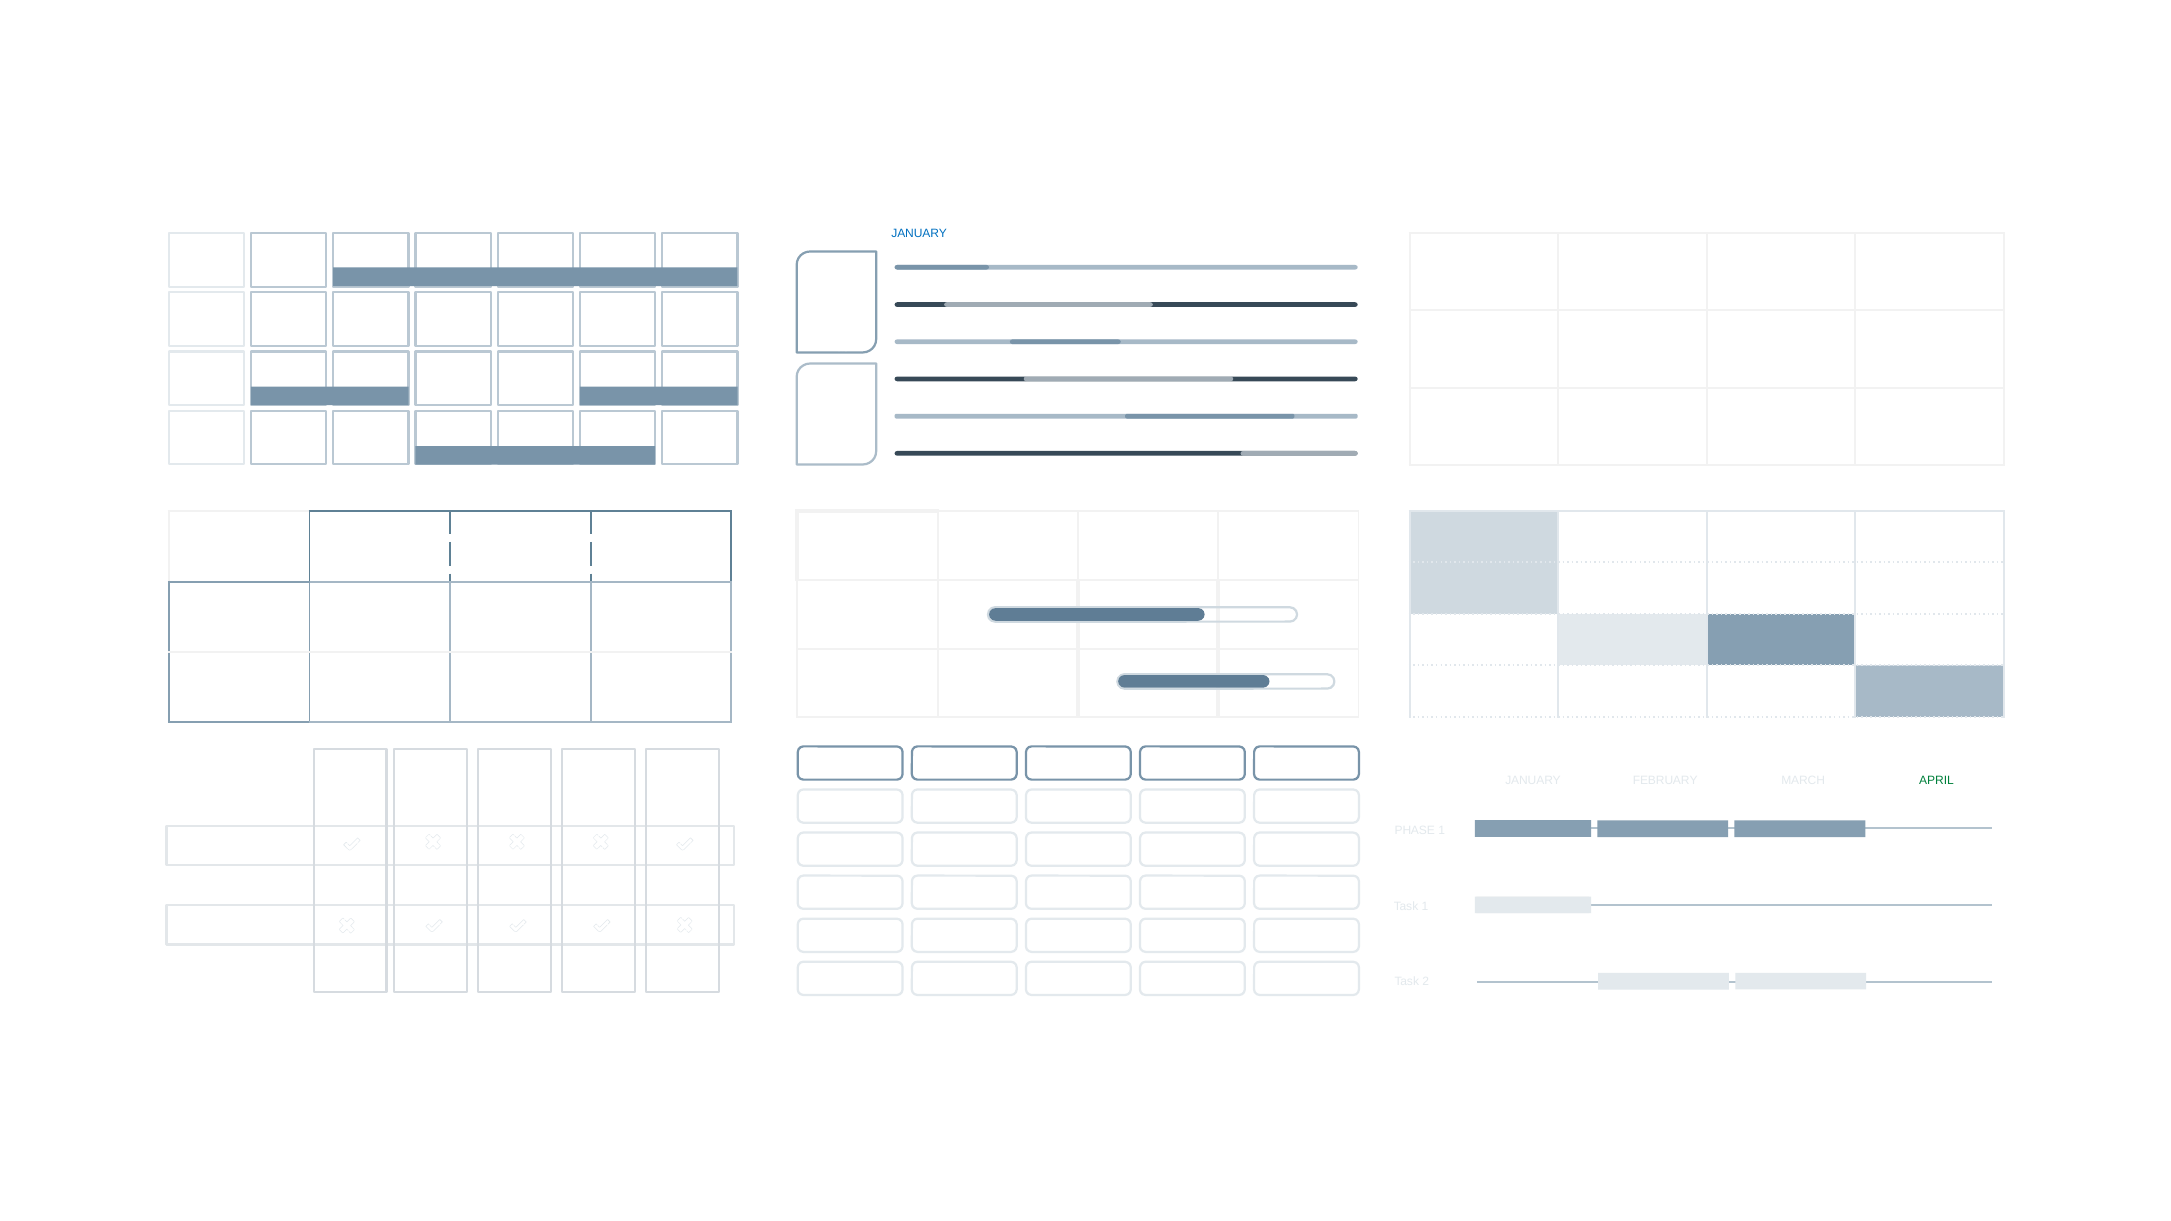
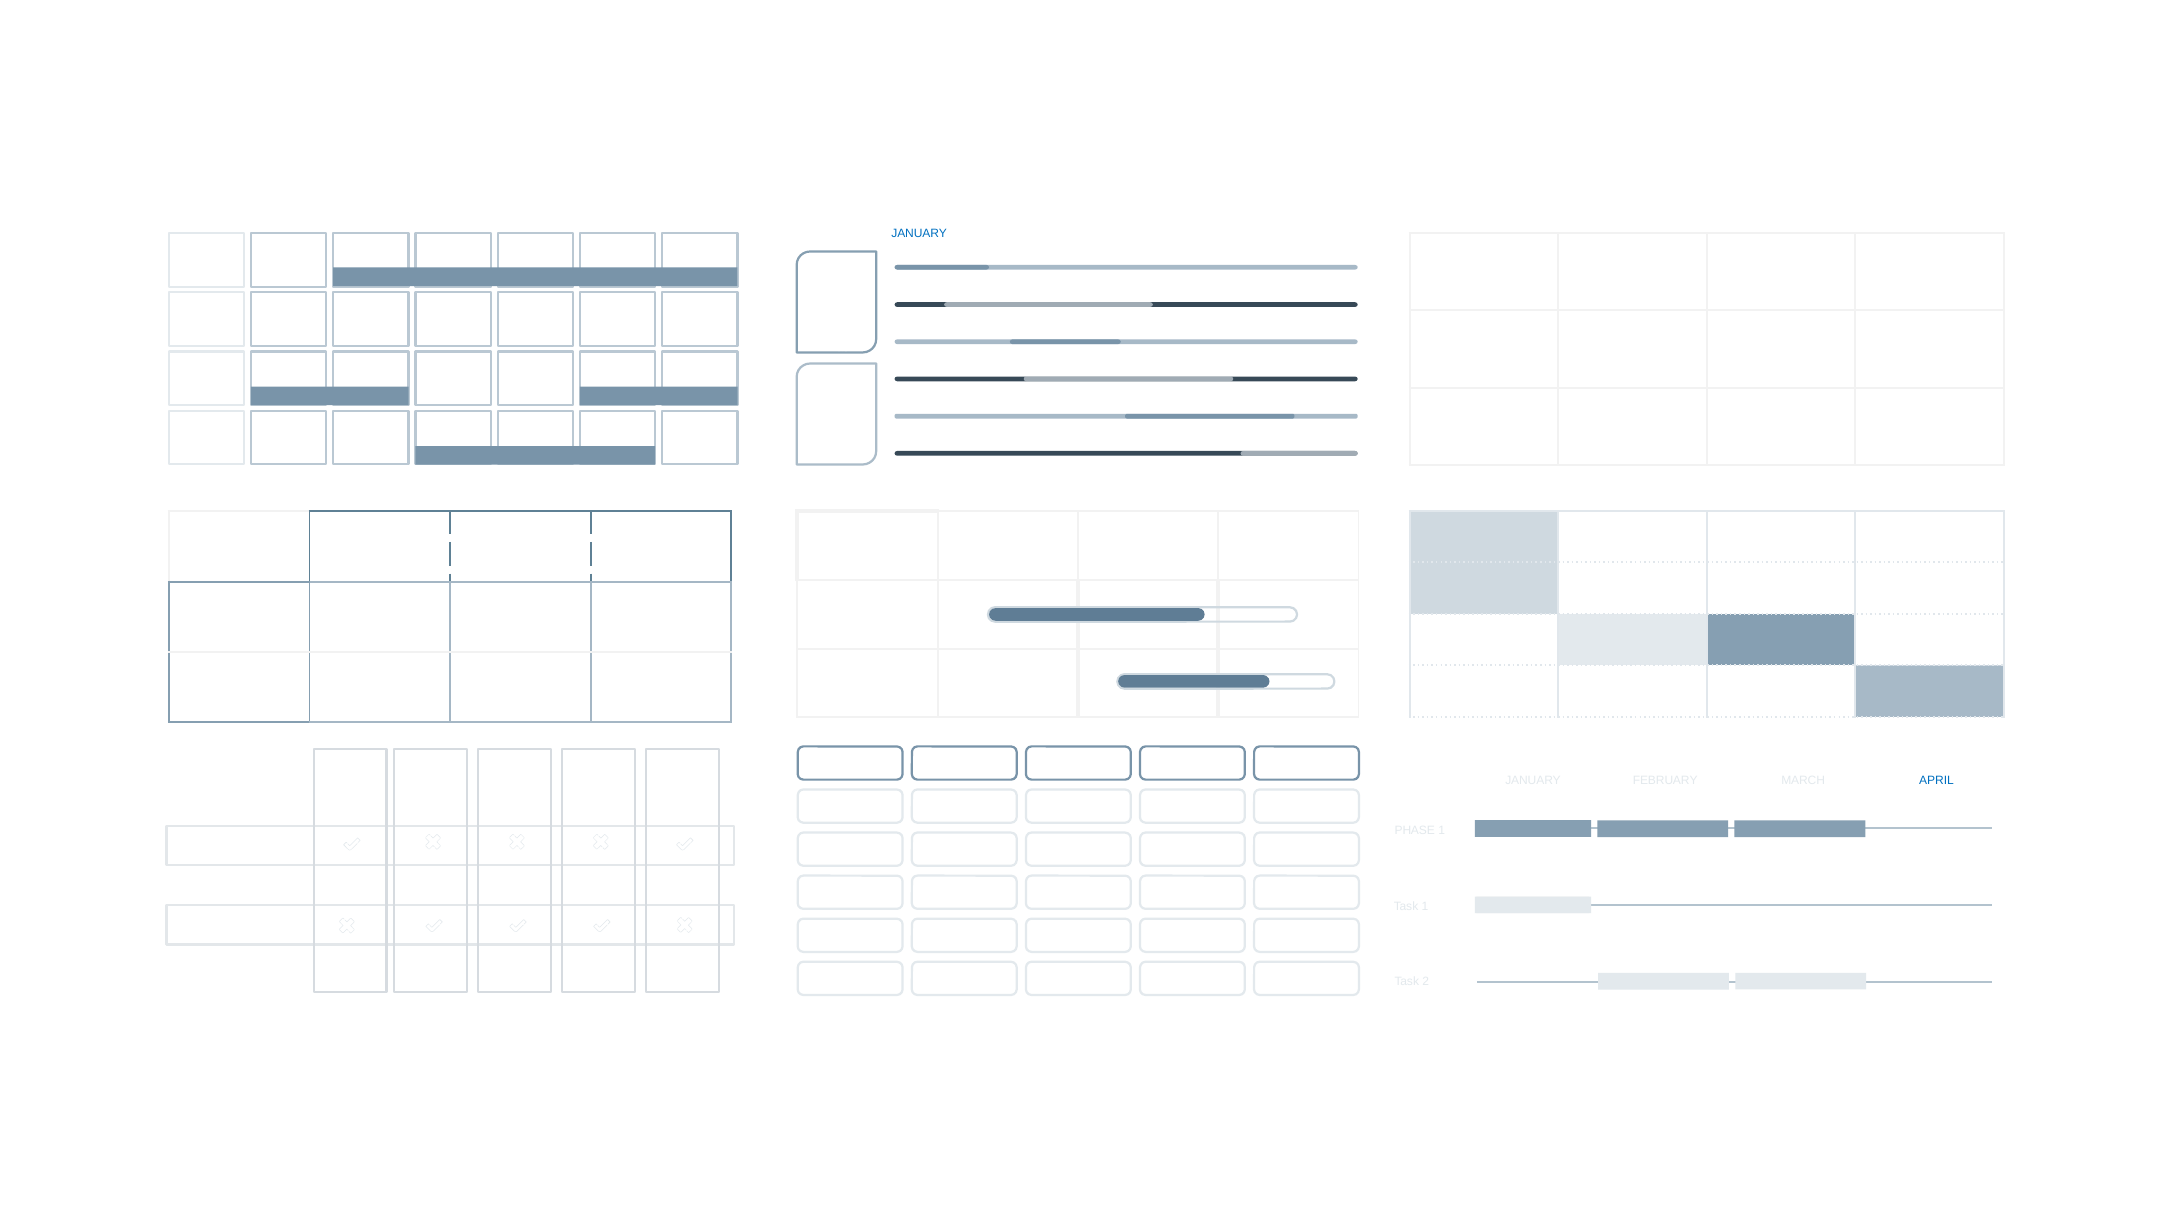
APRIL at (1936, 781) colour: green -> blue
